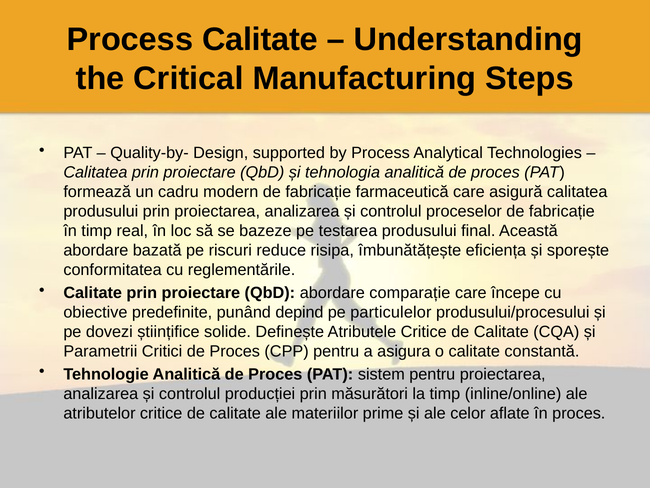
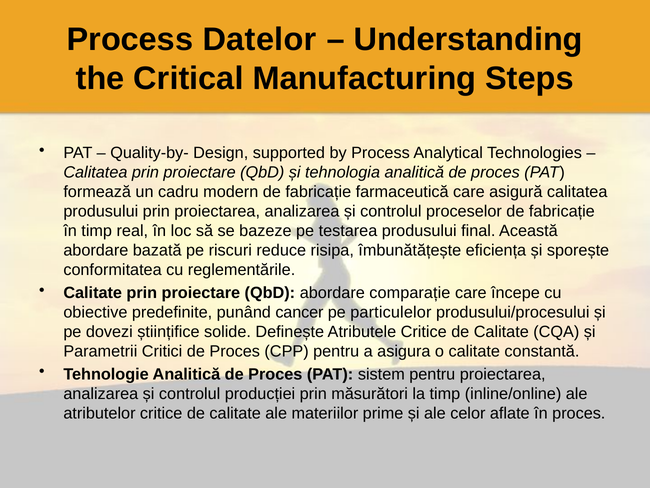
Process Calitate: Calitate -> Datelor
depind: depind -> cancer
